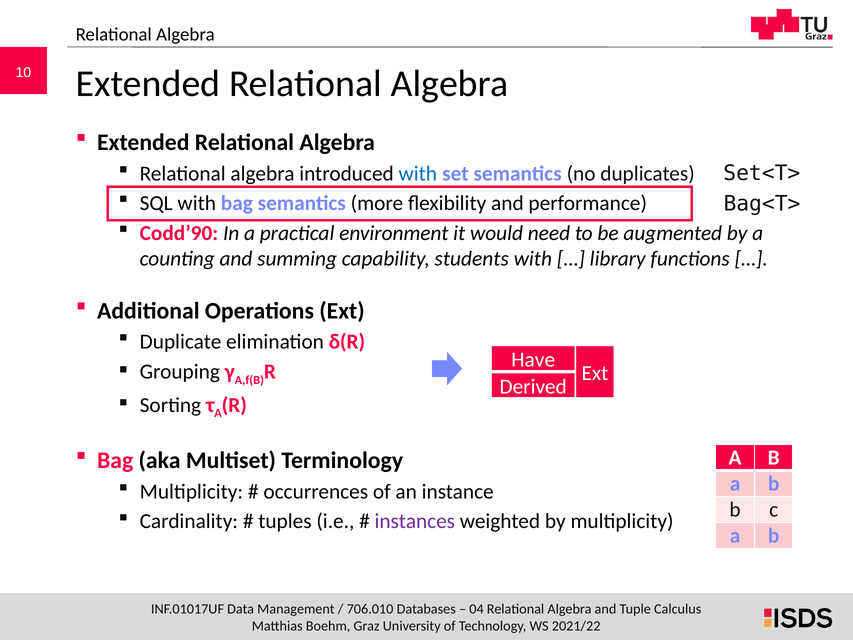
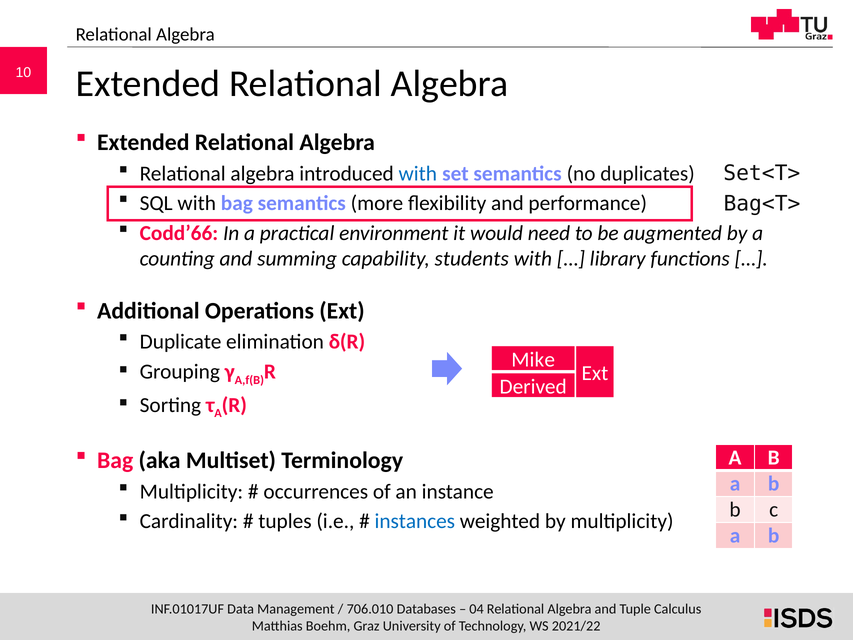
Codd’90: Codd’90 -> Codd’66
Have: Have -> Mike
instances colour: purple -> blue
